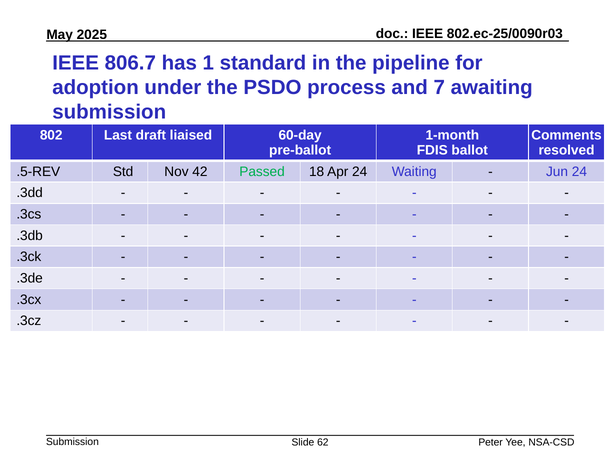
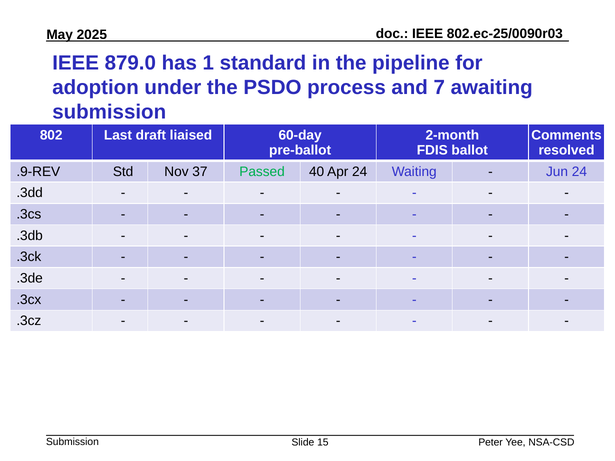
806.7: 806.7 -> 879.0
1-month: 1-month -> 2-month
.5-REV: .5-REV -> .9-REV
42: 42 -> 37
18: 18 -> 40
62: 62 -> 15
